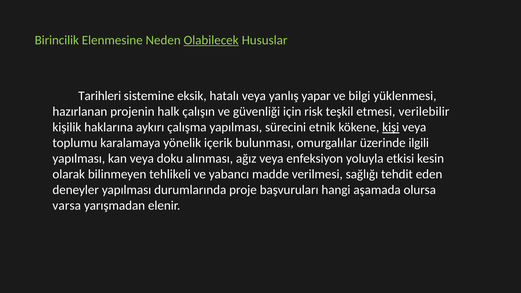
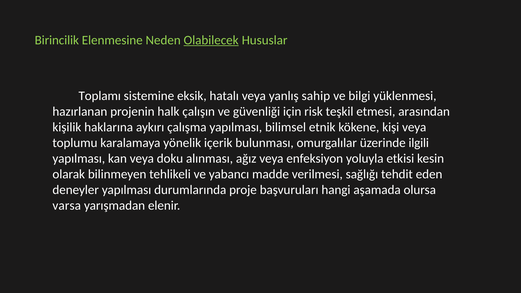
Tarihleri: Tarihleri -> Toplamı
yapar: yapar -> sahip
verilebilir: verilebilir -> arasından
sürecini: sürecini -> bilimsel
kişi underline: present -> none
